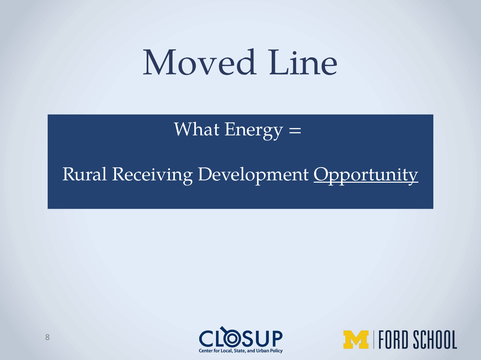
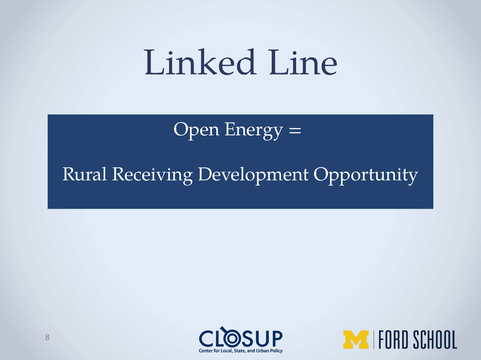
Moved: Moved -> Linked
What: What -> Open
Opportunity underline: present -> none
